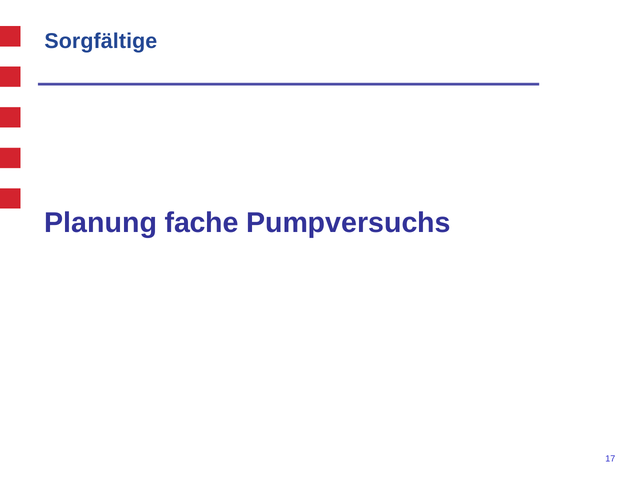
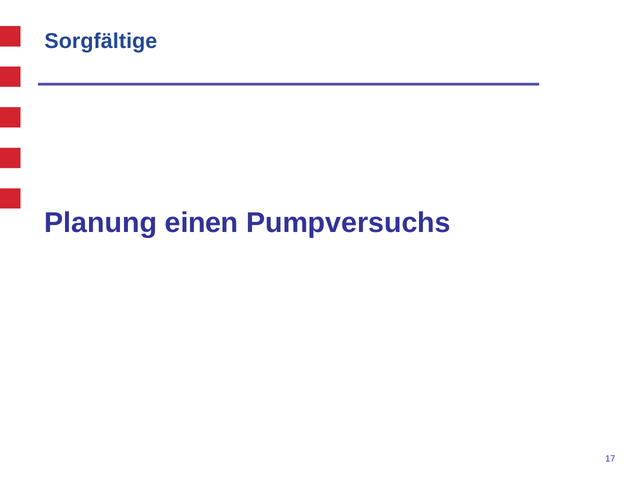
fache: fache -> einen
